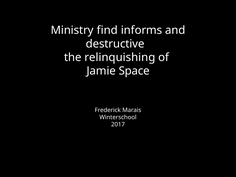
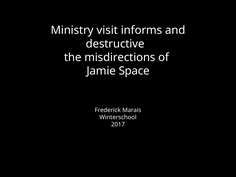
find: find -> visit
relinquishing: relinquishing -> misdirections
